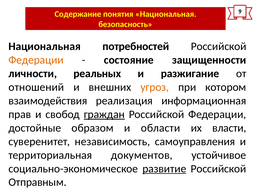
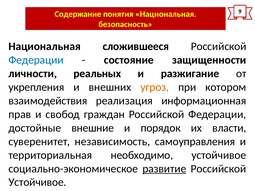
потребностей: потребностей -> сложившееся
Федерации at (36, 60) colour: orange -> blue
отношений: отношений -> укрепления
граждан underline: present -> none
образом: образом -> внешние
области: области -> порядок
документов: документов -> необходимо
Отправным at (37, 182): Отправным -> Устойчивое
